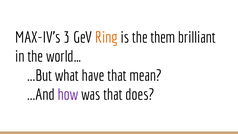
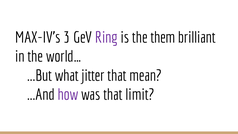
Ring colour: orange -> purple
have: have -> jitter
does: does -> limit
